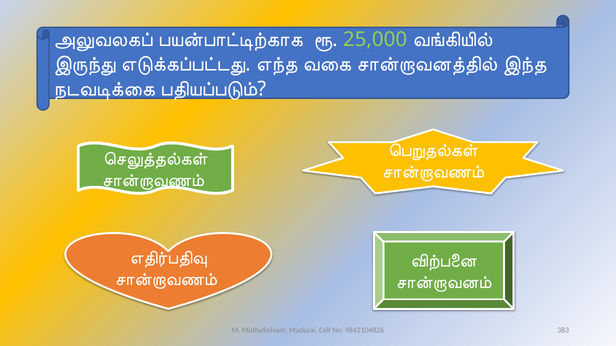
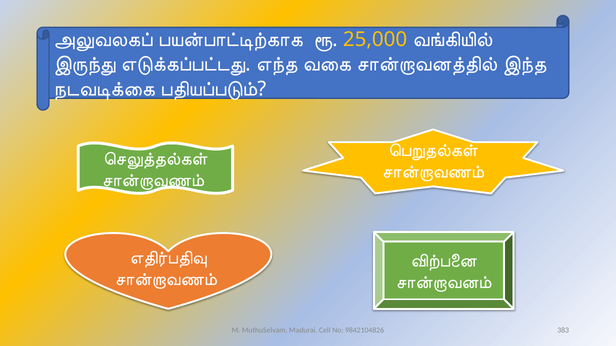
25,000 colour: light green -> yellow
